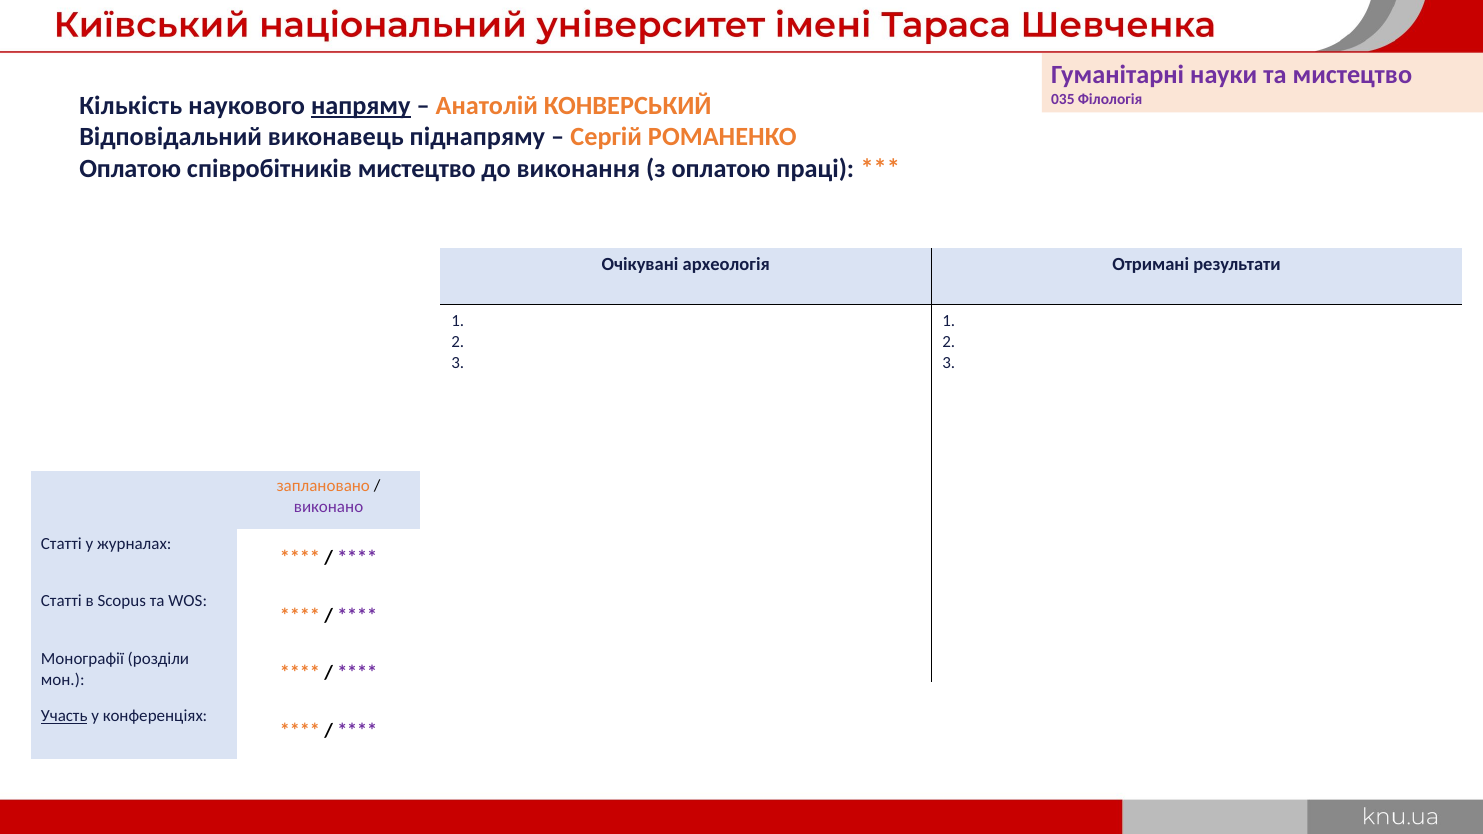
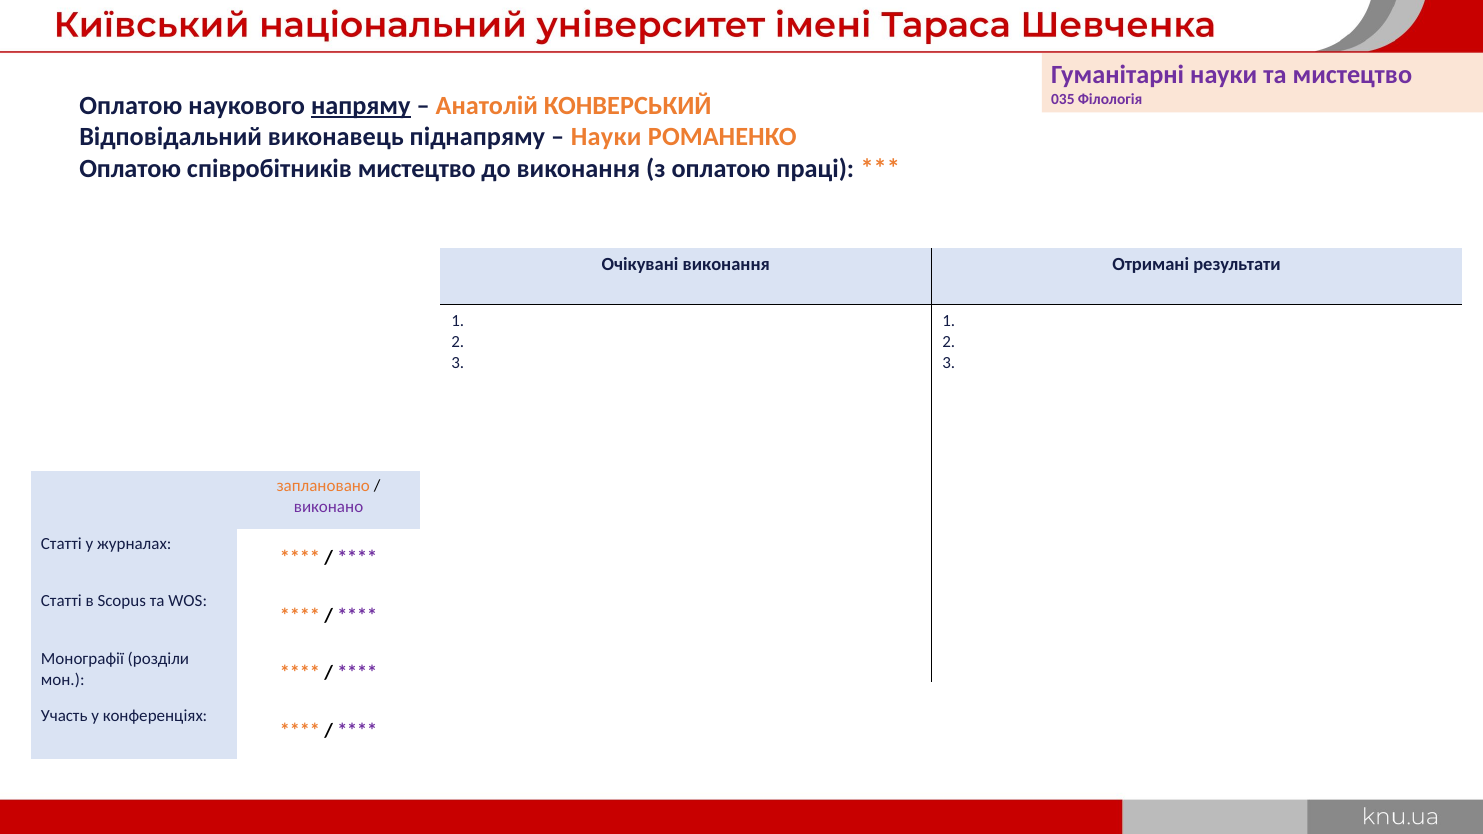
Кількість at (131, 106): Кількість -> Оплатою
Сергій at (606, 137): Сергій -> Науки
Очікувані археологія: археологія -> виконання
Участь underline: present -> none
